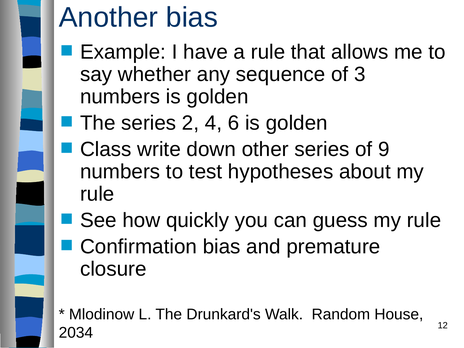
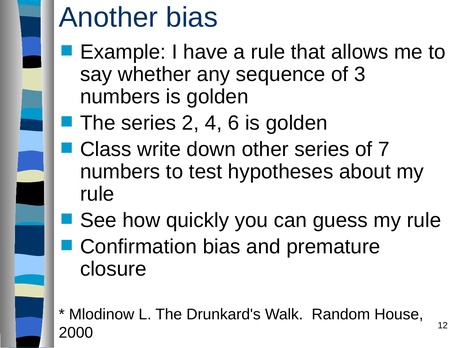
9: 9 -> 7
2034: 2034 -> 2000
